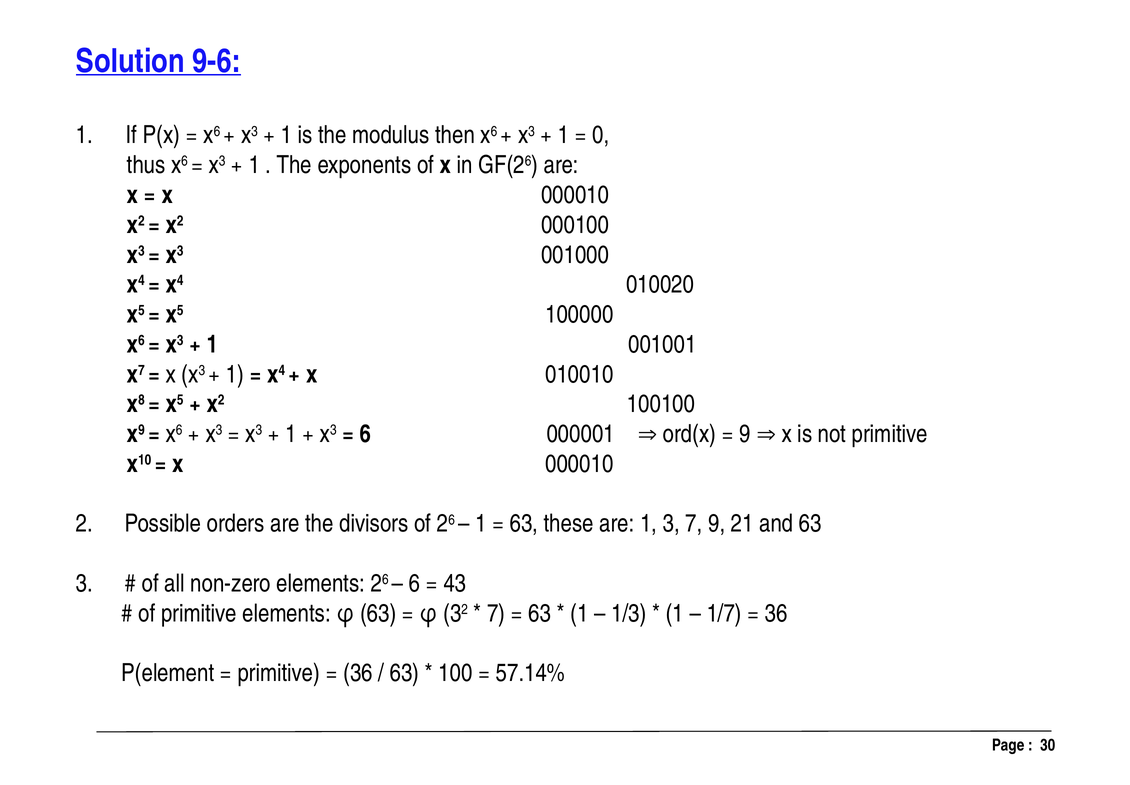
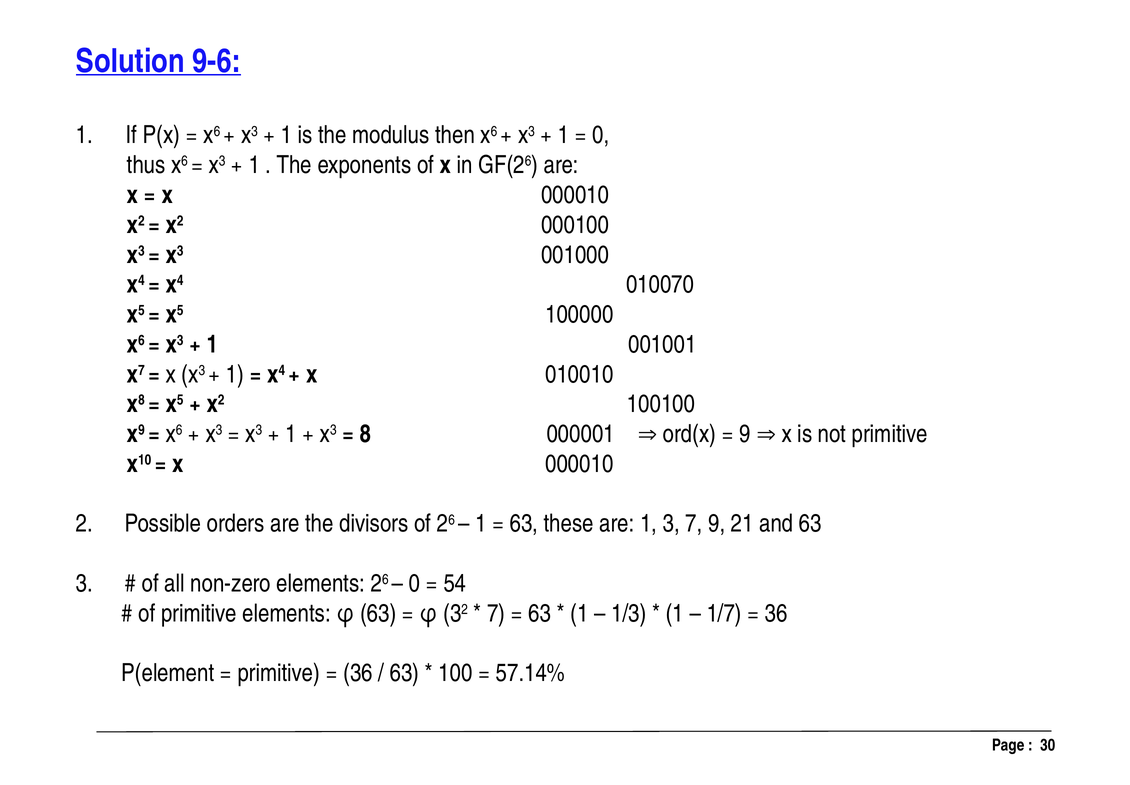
010020: 010020 -> 010070
6 at (365, 434): 6 -> 8
6 at (415, 584): 6 -> 0
43: 43 -> 54
